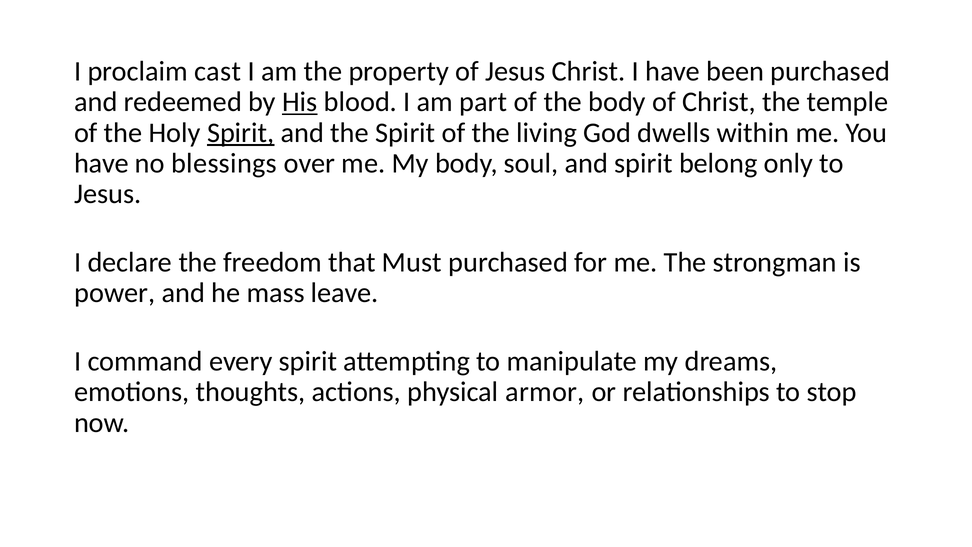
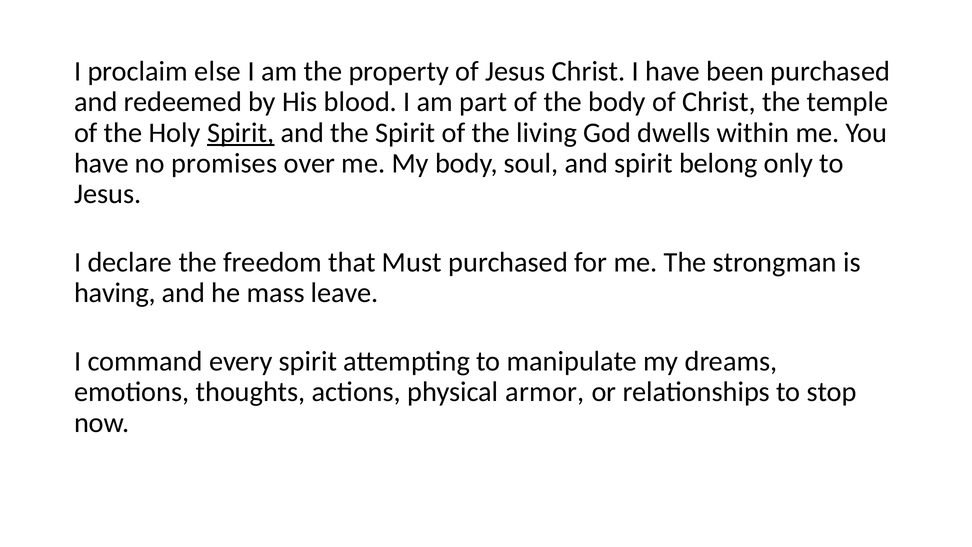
cast: cast -> else
His underline: present -> none
blessings: blessings -> promises
power: power -> having
